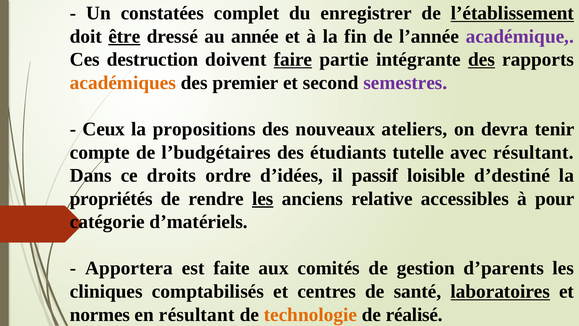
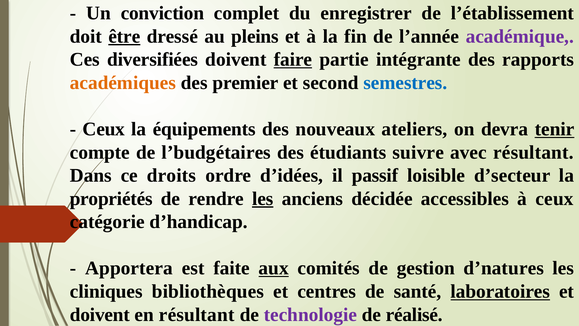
constatées: constatées -> conviction
l’établissement underline: present -> none
année: année -> pleins
destruction: destruction -> diversifiées
des at (482, 60) underline: present -> none
semestres colour: purple -> blue
propositions: propositions -> équipements
tenir underline: none -> present
tutelle: tutelle -> suivre
d’destiné: d’destiné -> d’secteur
relative: relative -> décidée
à pour: pour -> ceux
d’matériels: d’matériels -> d’handicap
aux underline: none -> present
d’parents: d’parents -> d’natures
comptabilisés: comptabilisés -> bibliothèques
normes at (100, 314): normes -> doivent
technologie colour: orange -> purple
